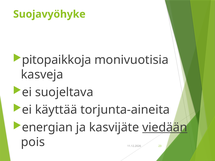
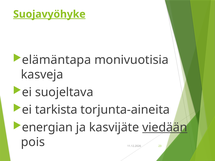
Suojavyöhyke underline: none -> present
pitopaikkoja: pitopaikkoja -> elämäntapa
käyttää: käyttää -> tarkista
